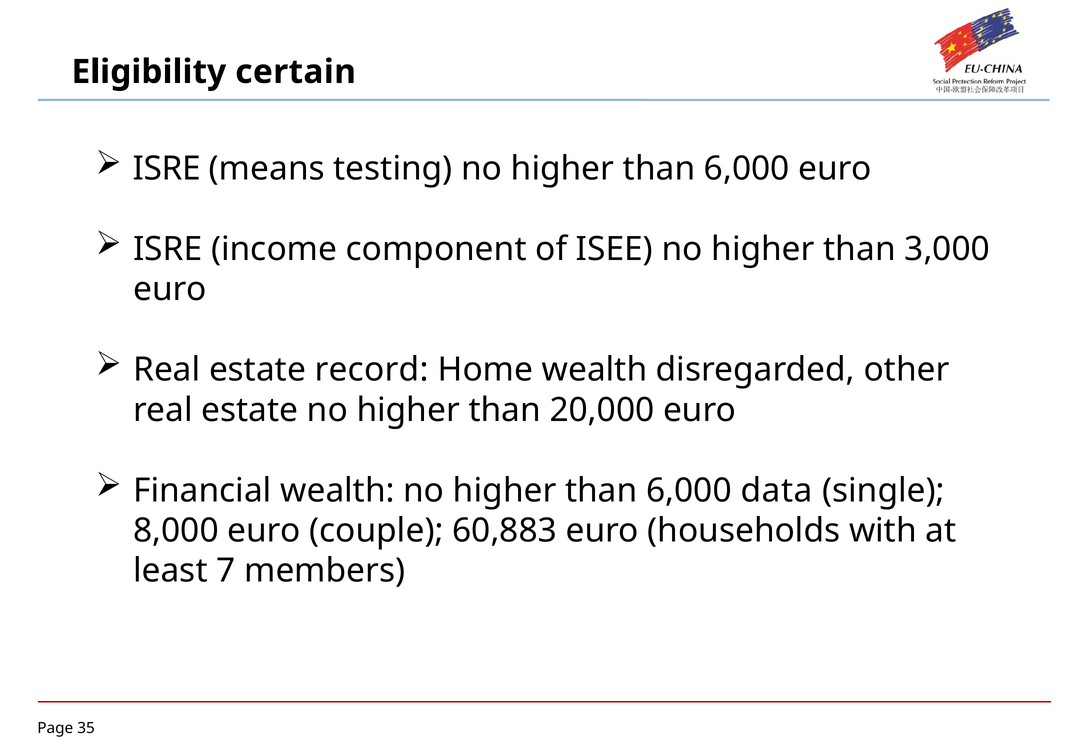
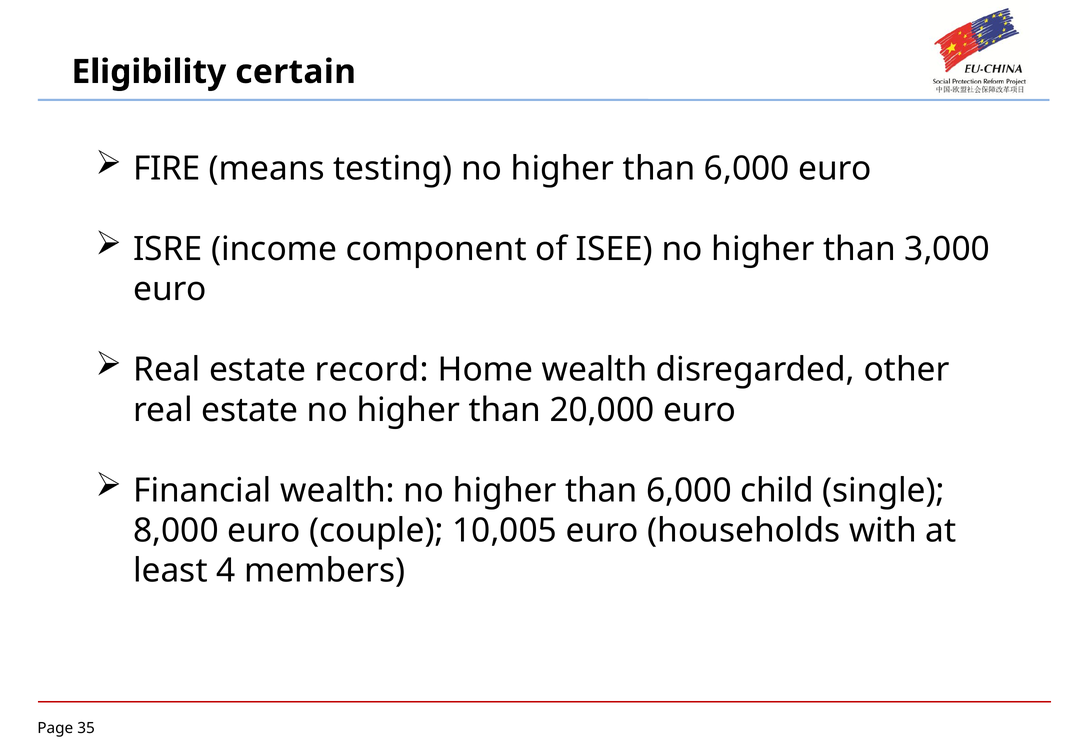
ISRE at (167, 169): ISRE -> FIRE
data: data -> child
60,883: 60,883 -> 10,005
7: 7 -> 4
